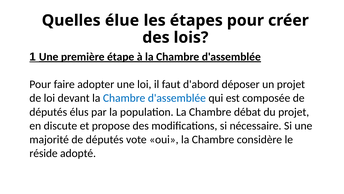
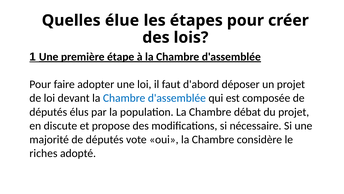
réside: réside -> riches
